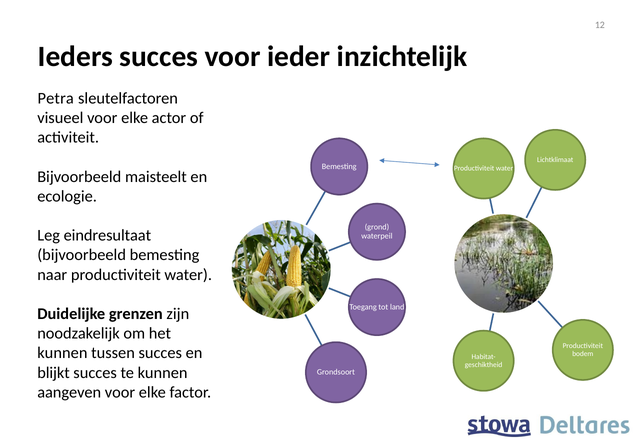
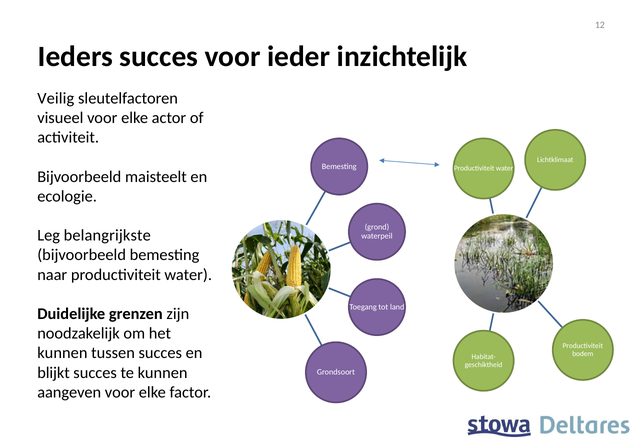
Petra: Petra -> Veilig
eindresultaat: eindresultaat -> belangrijkste
